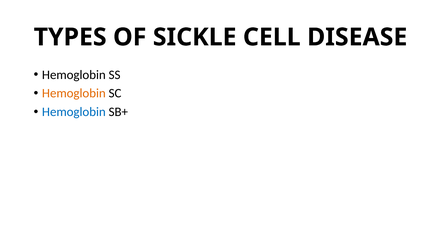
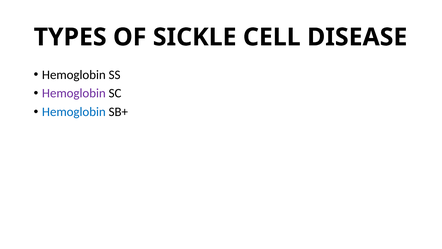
Hemoglobin at (74, 93) colour: orange -> purple
